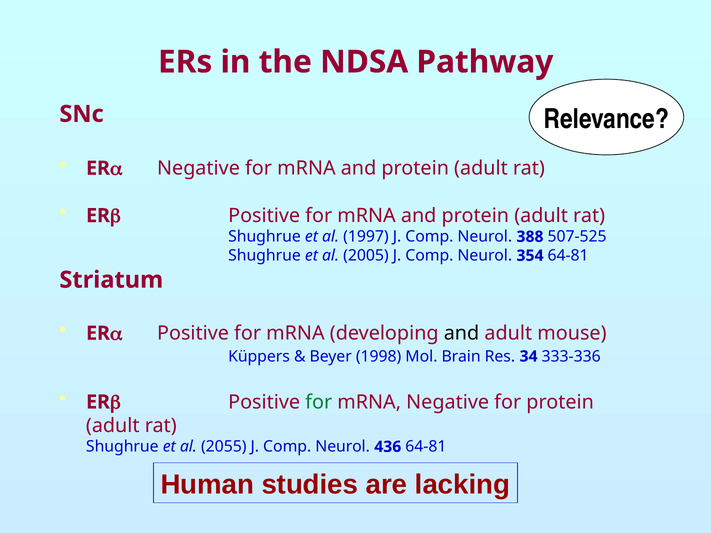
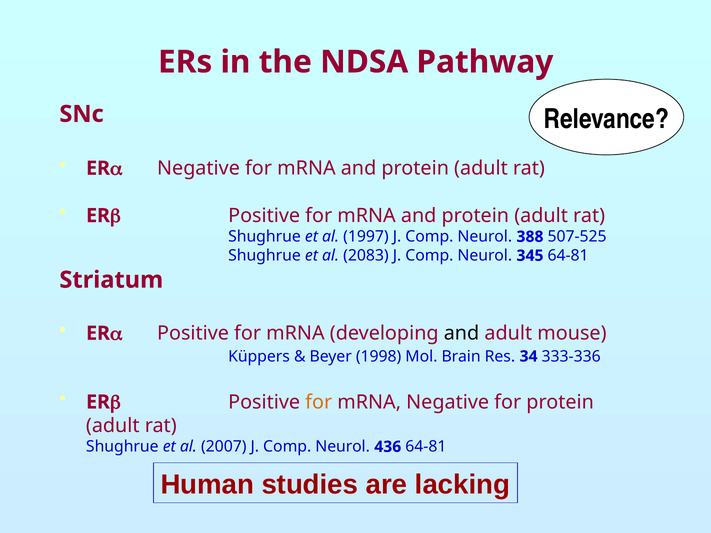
2005: 2005 -> 2083
354: 354 -> 345
for at (319, 402) colour: green -> orange
2055: 2055 -> 2007
